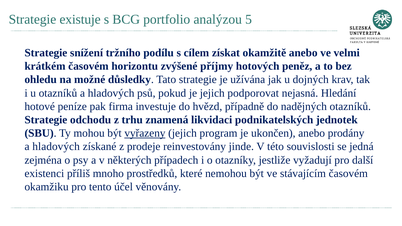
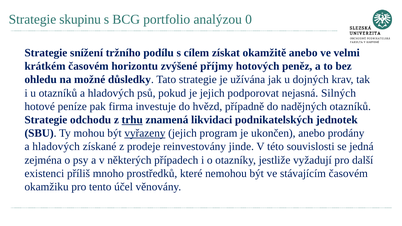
existuje: existuje -> skupinu
5: 5 -> 0
Hledání: Hledání -> Silných
trhu underline: none -> present
